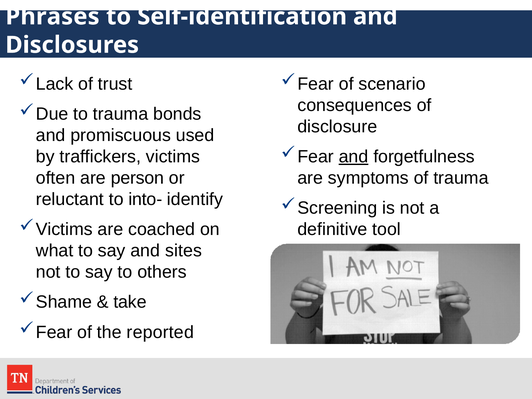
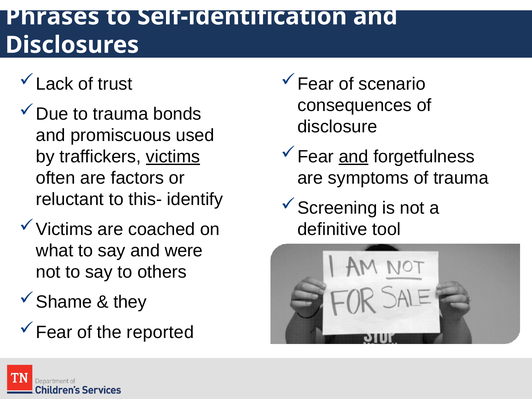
victims underline: none -> present
person: person -> factors
into-: into- -> this-
sites: sites -> were
take: take -> they
